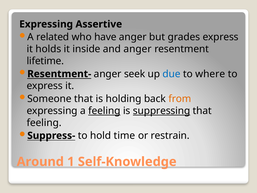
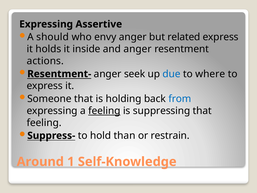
related: related -> should
have: have -> envy
grades: grades -> related
lifetime: lifetime -> actions
from colour: orange -> blue
suppressing underline: present -> none
time: time -> than
